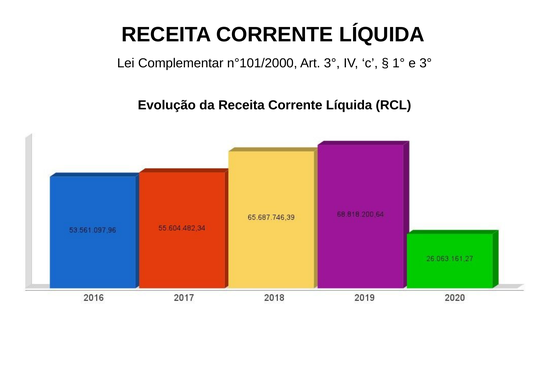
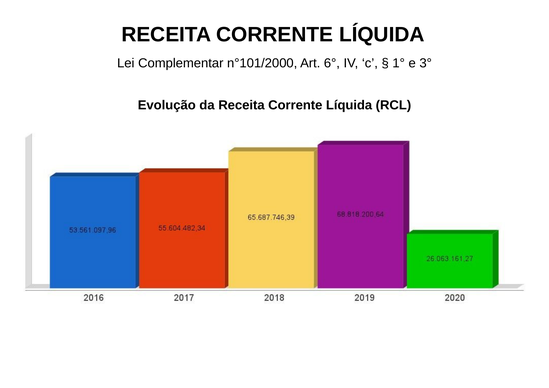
Art 3°: 3° -> 6°
